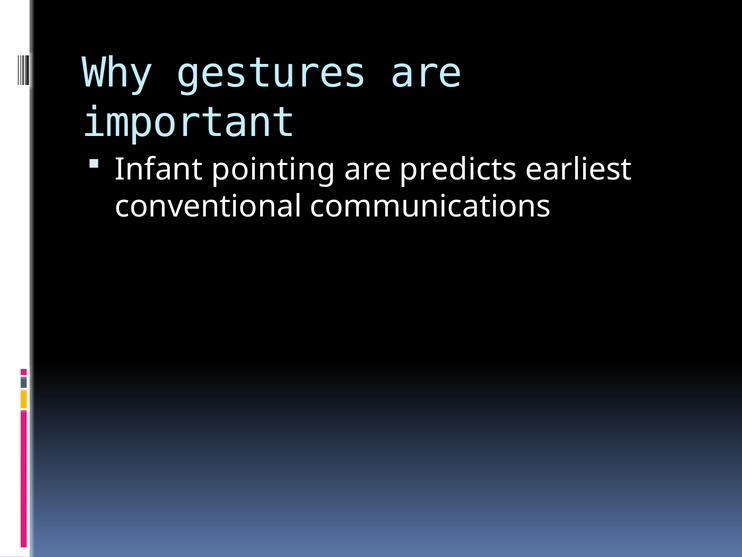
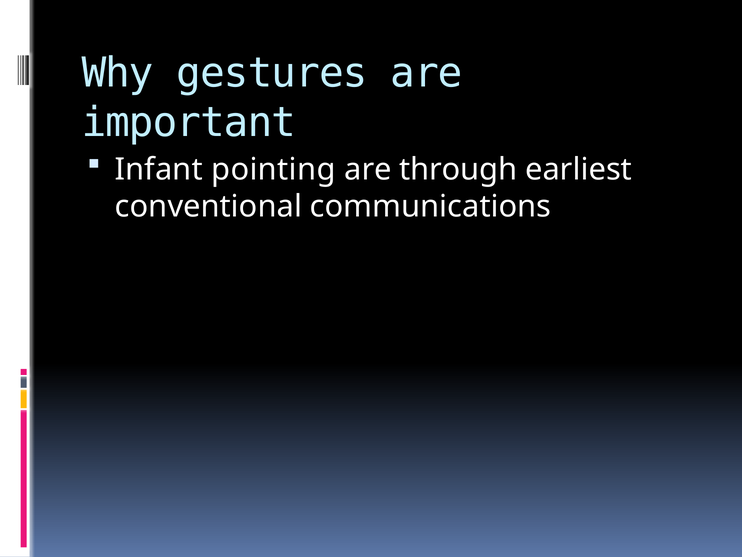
predicts: predicts -> through
